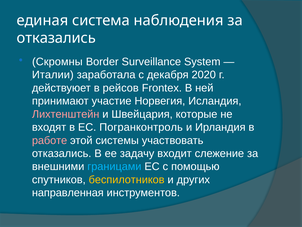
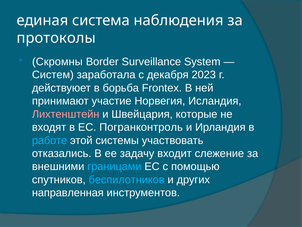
отказались at (56, 38): отказались -> протоколы
Италии: Италии -> Систем
2020: 2020 -> 2023
рейсов: рейсов -> борьба
работе colour: pink -> light blue
беспилотников colour: yellow -> light blue
